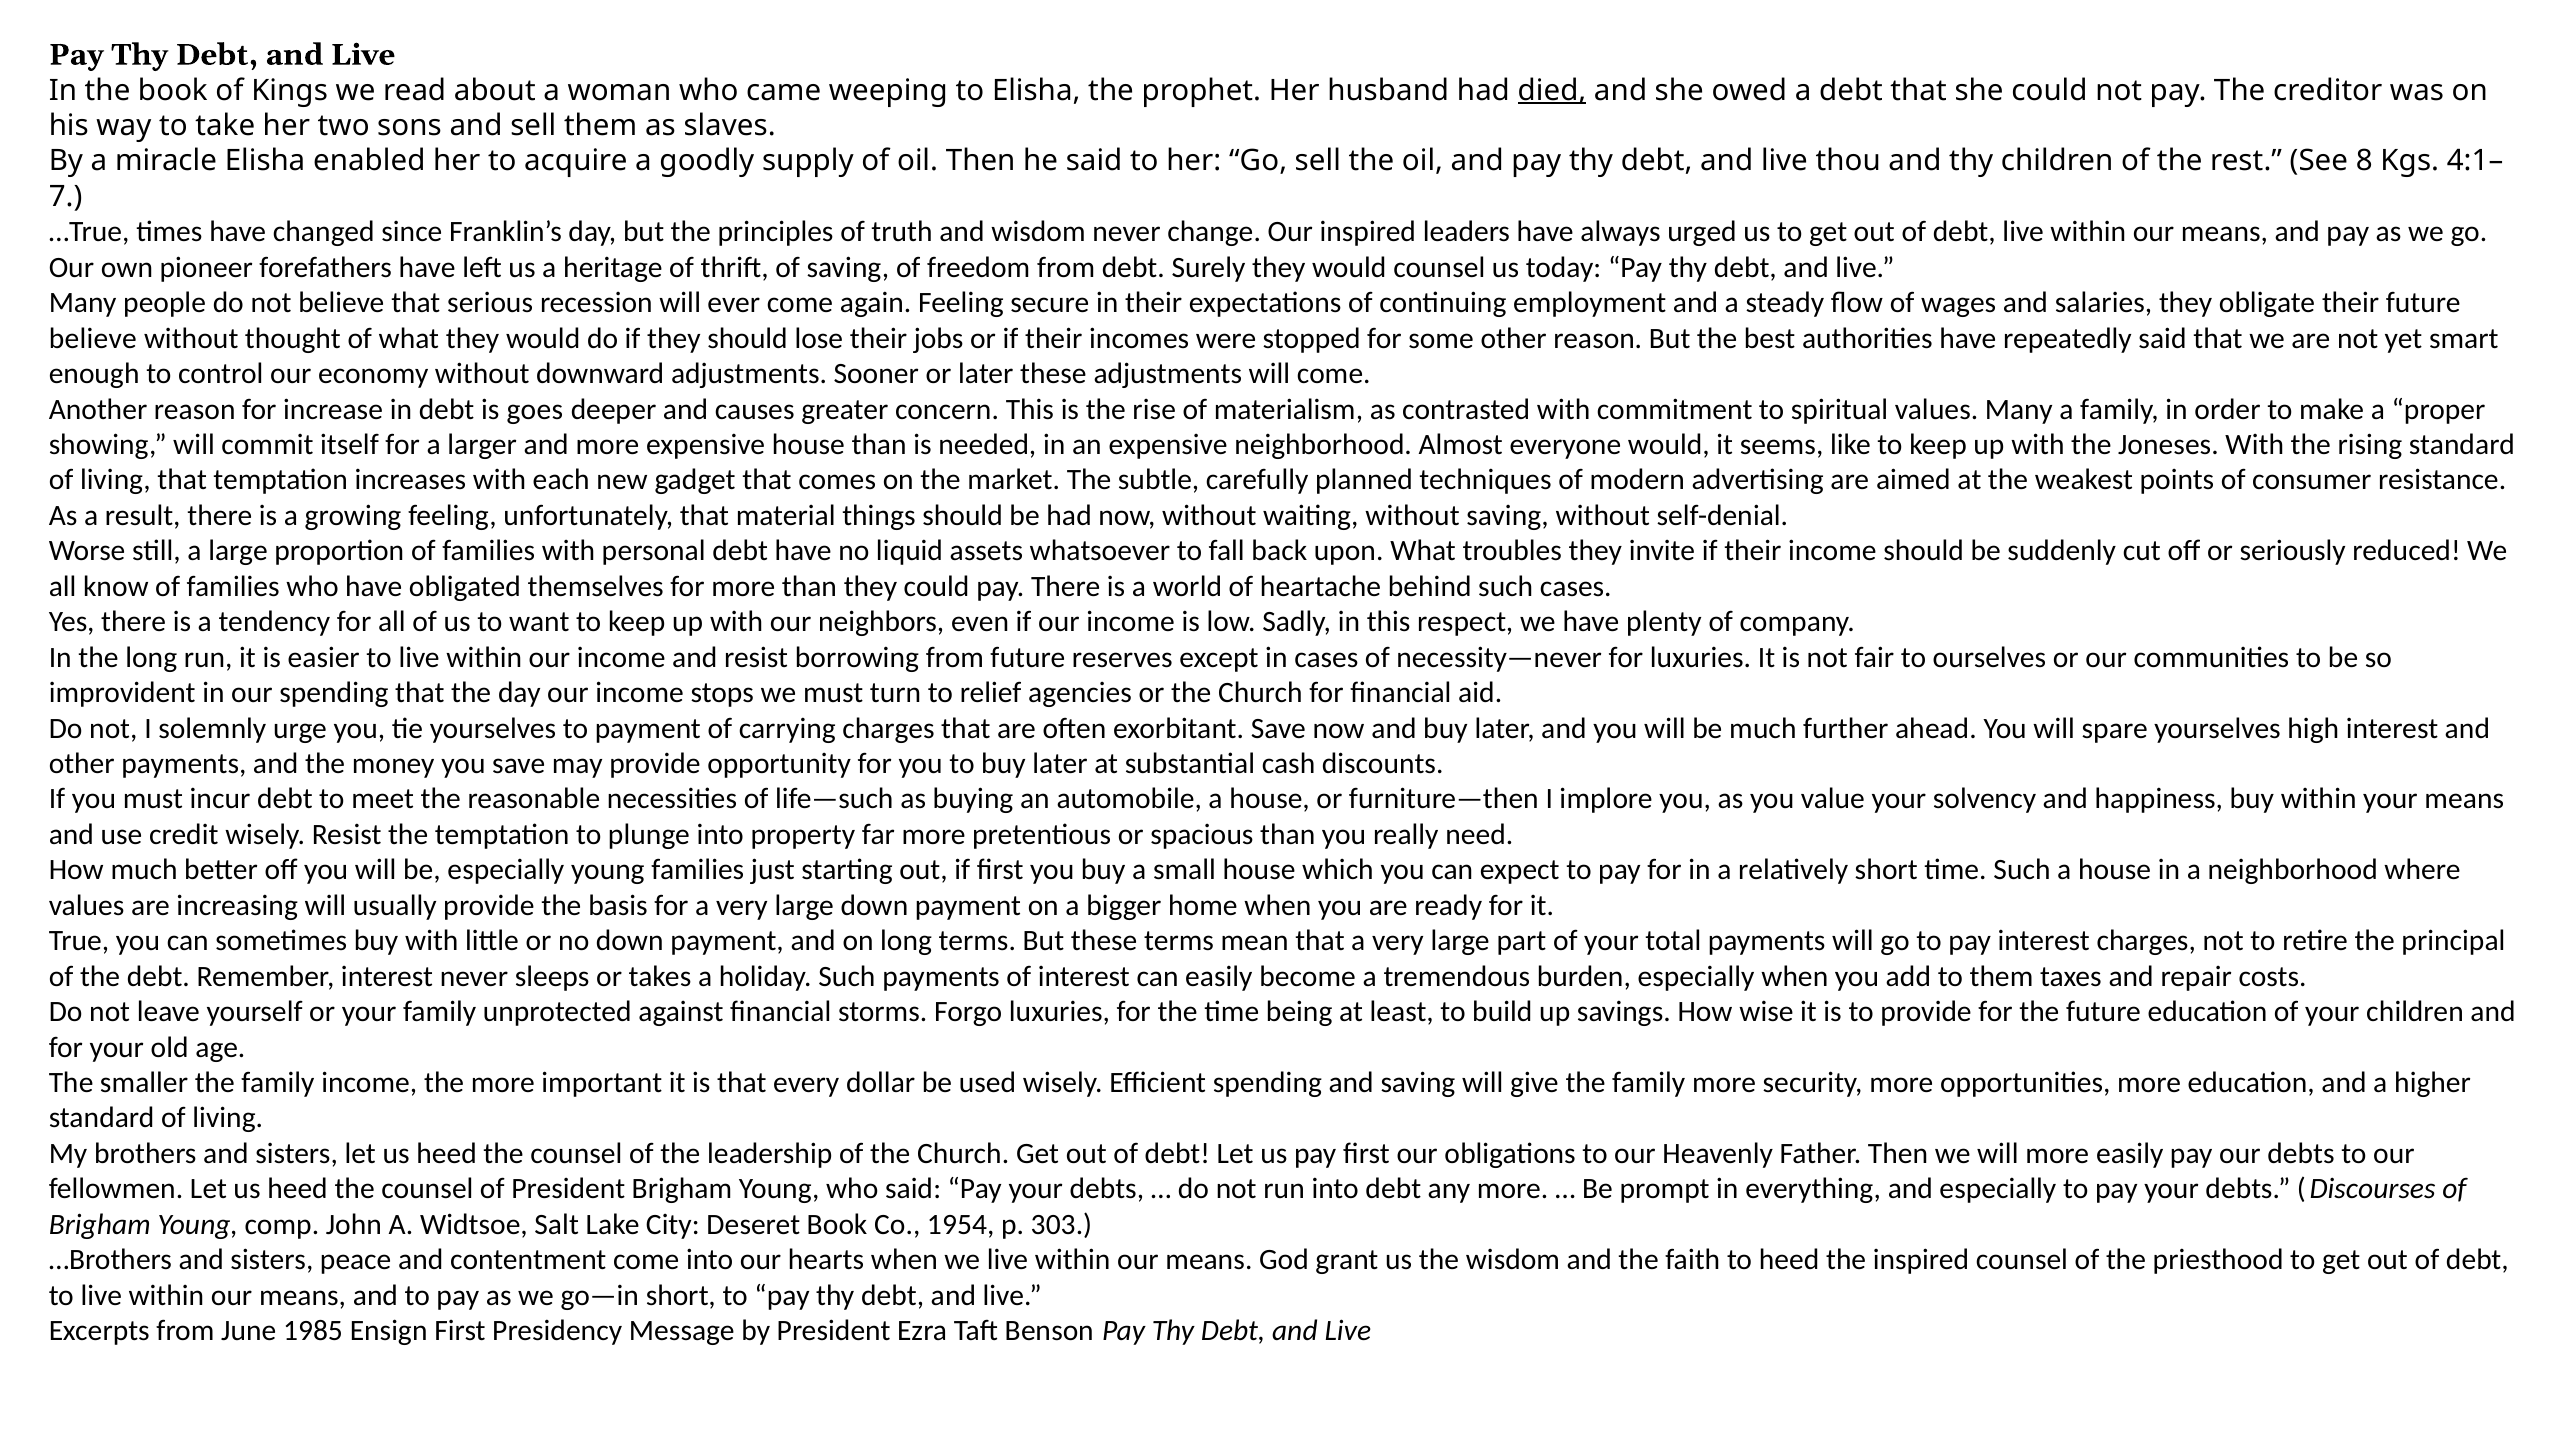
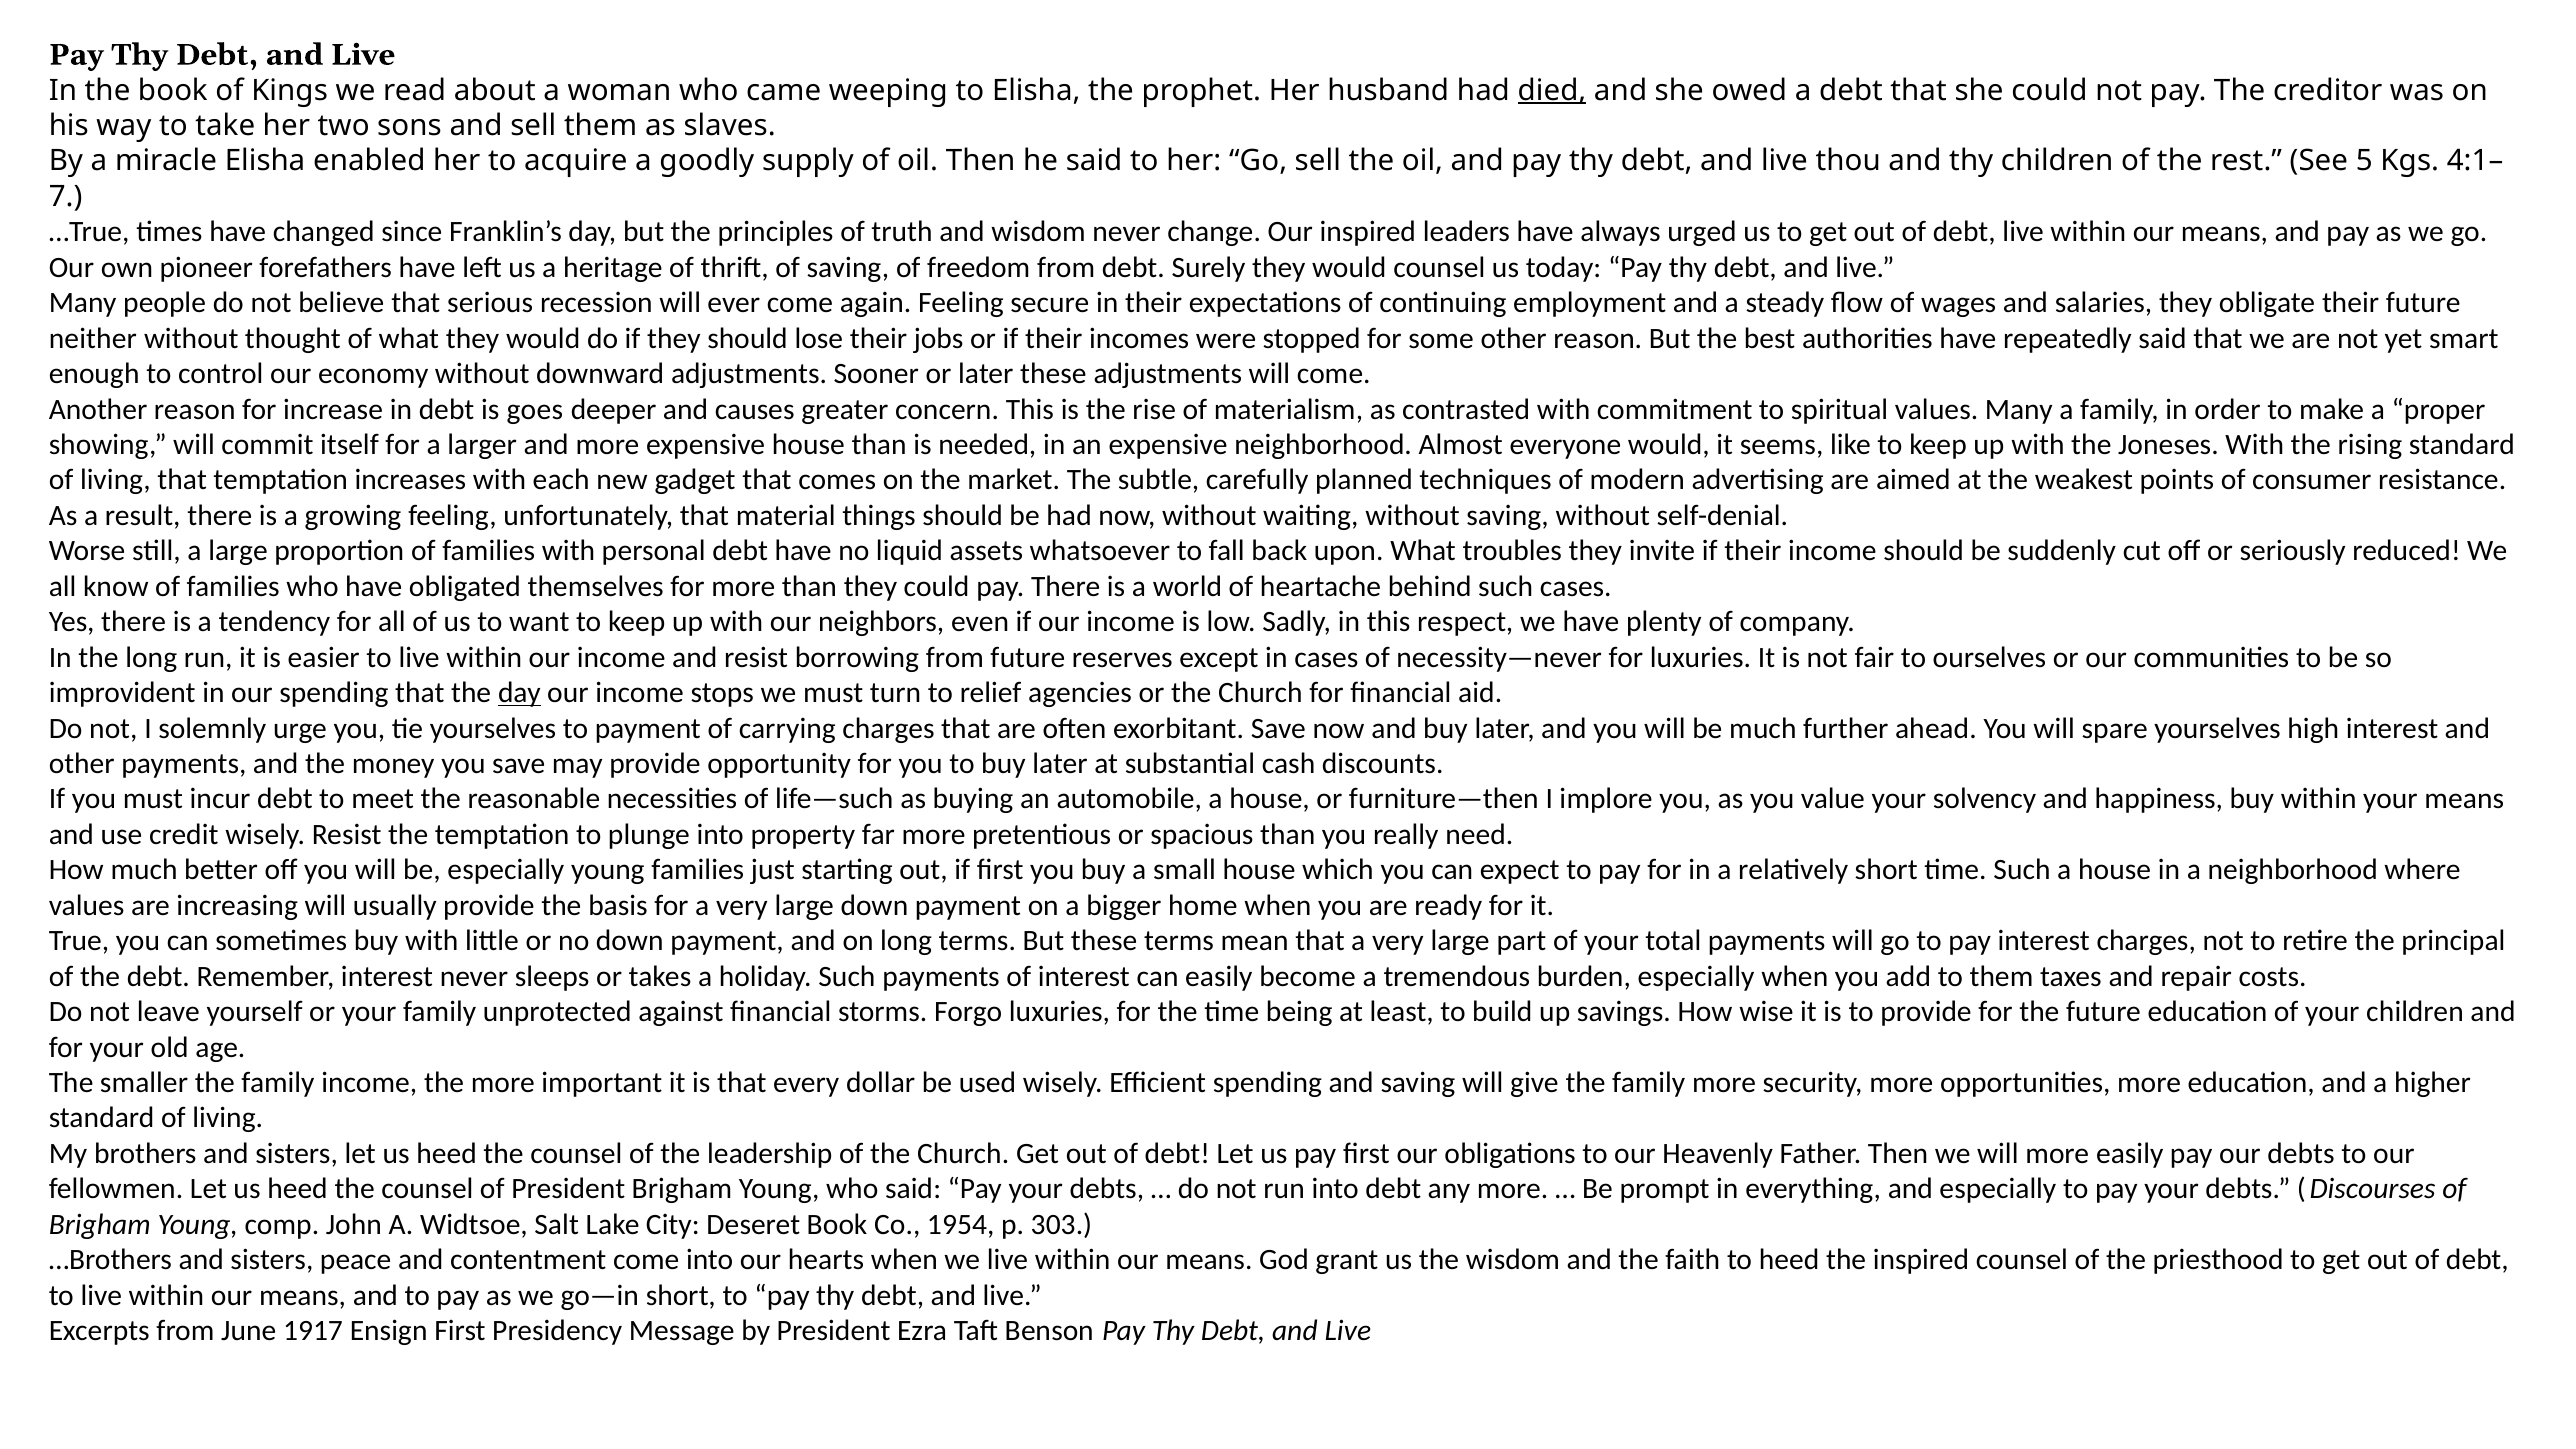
8: 8 -> 5
believe at (93, 338): believe -> neither
day at (519, 693) underline: none -> present
1985: 1985 -> 1917
